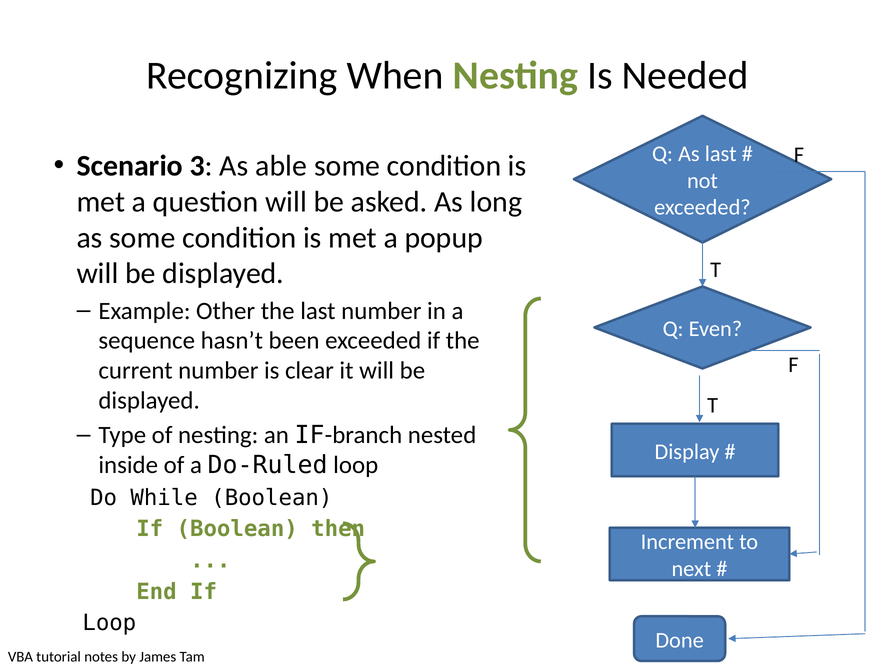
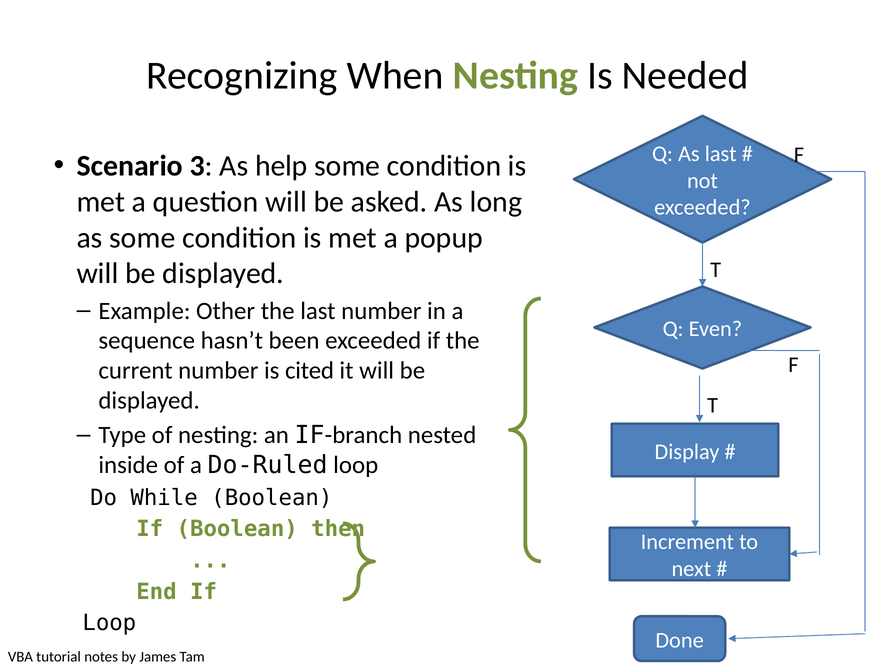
able: able -> help
clear: clear -> cited
